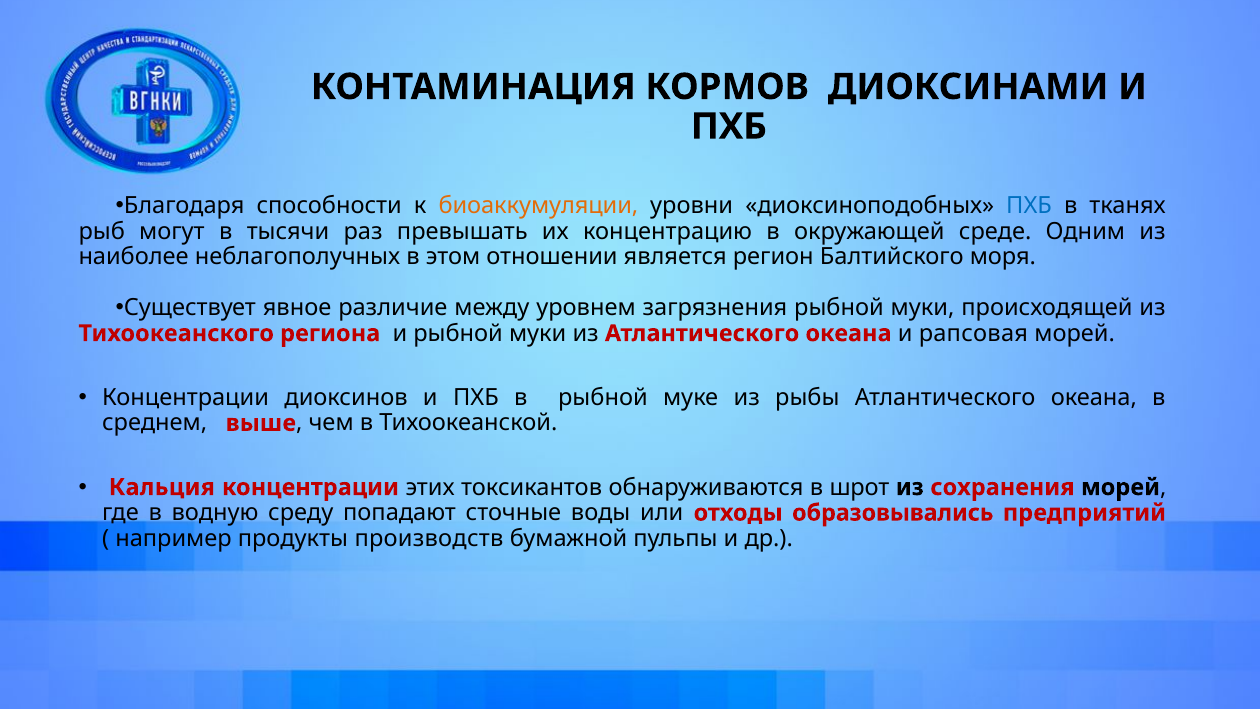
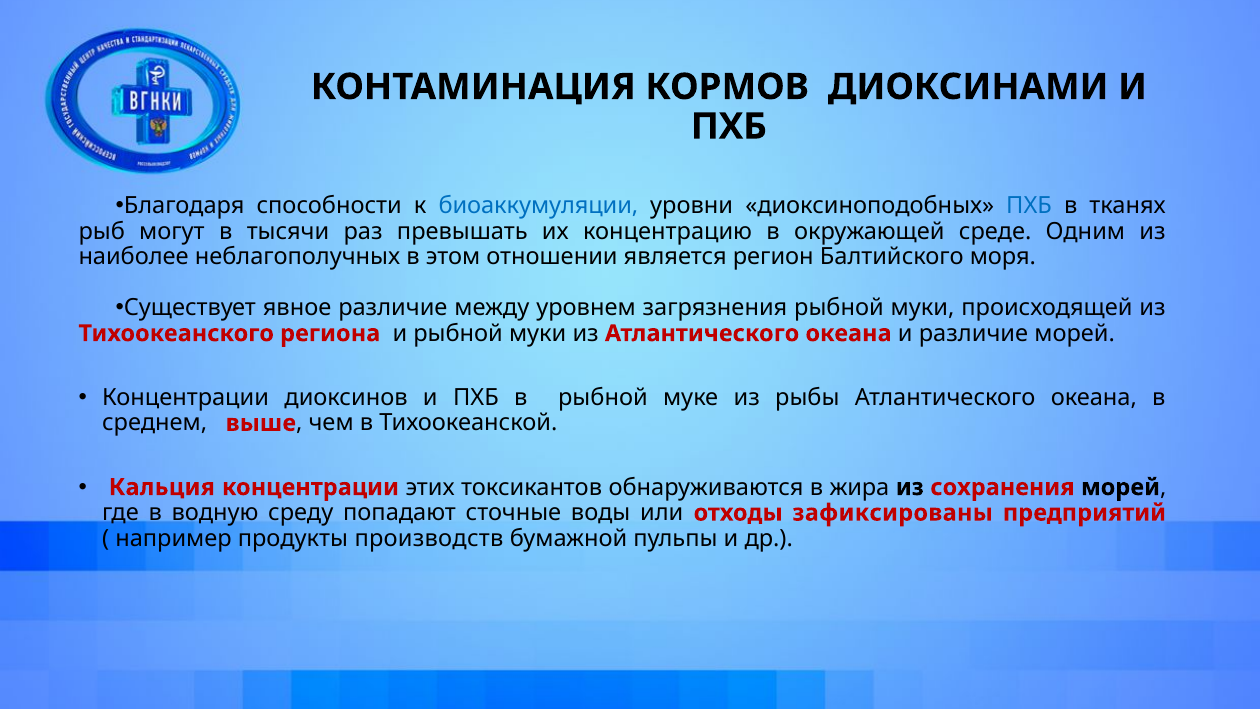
биоаккумуляции colour: orange -> blue
и рапсовая: рапсовая -> различие
шрот: шрот -> жира
образовывались: образовывались -> зафиксированы
